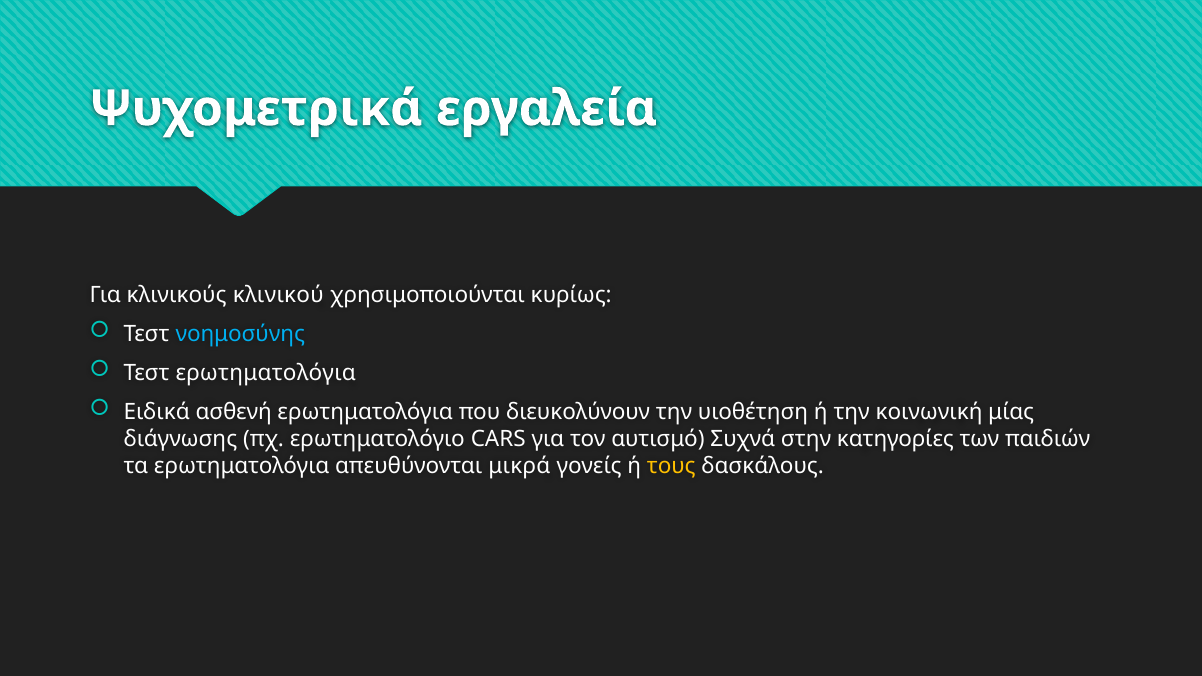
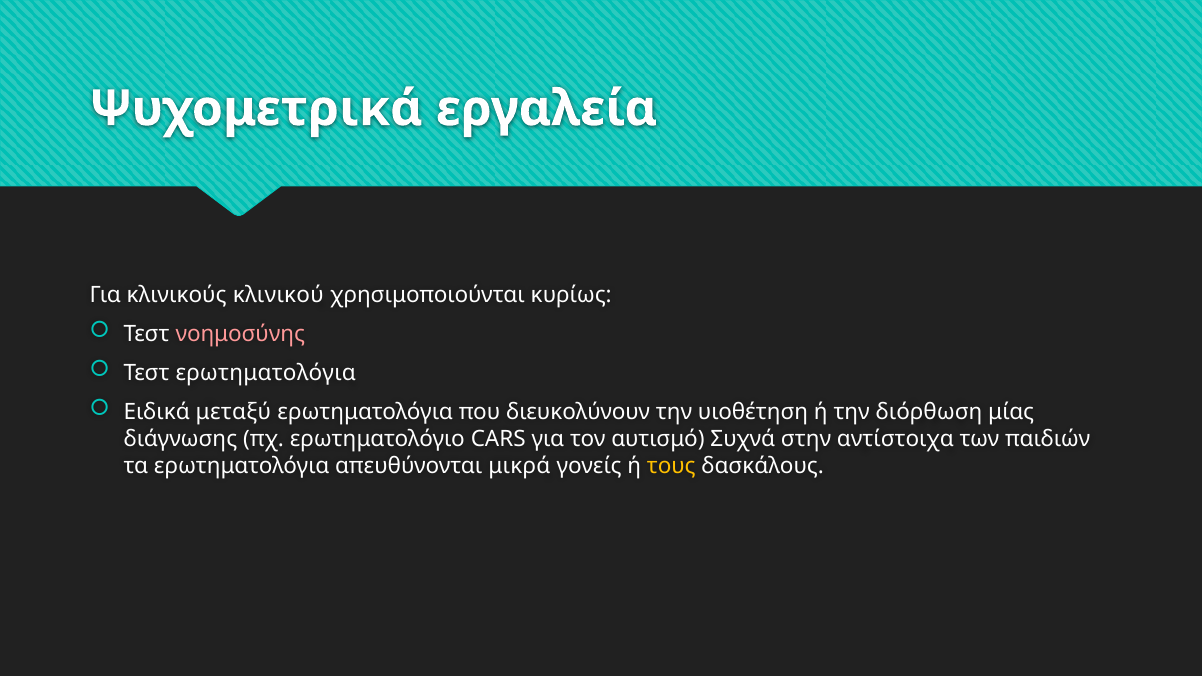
νοημοσύνης colour: light blue -> pink
ασθενή: ασθενή -> μεταξύ
κοινωνική: κοινωνική -> διόρθωση
κατηγορίες: κατηγορίες -> αντίστοιχα
